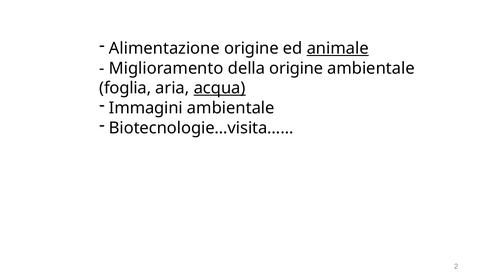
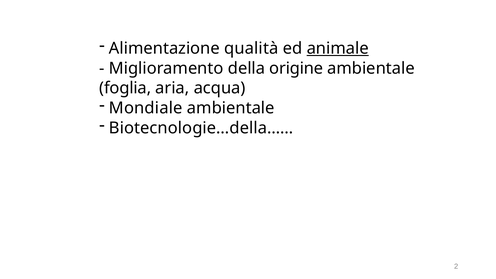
Alimentazione origine: origine -> qualità
acqua underline: present -> none
Immagini: Immagini -> Mondiale
Biotecnologie…visita……: Biotecnologie…visita…… -> Biotecnologie…della……
